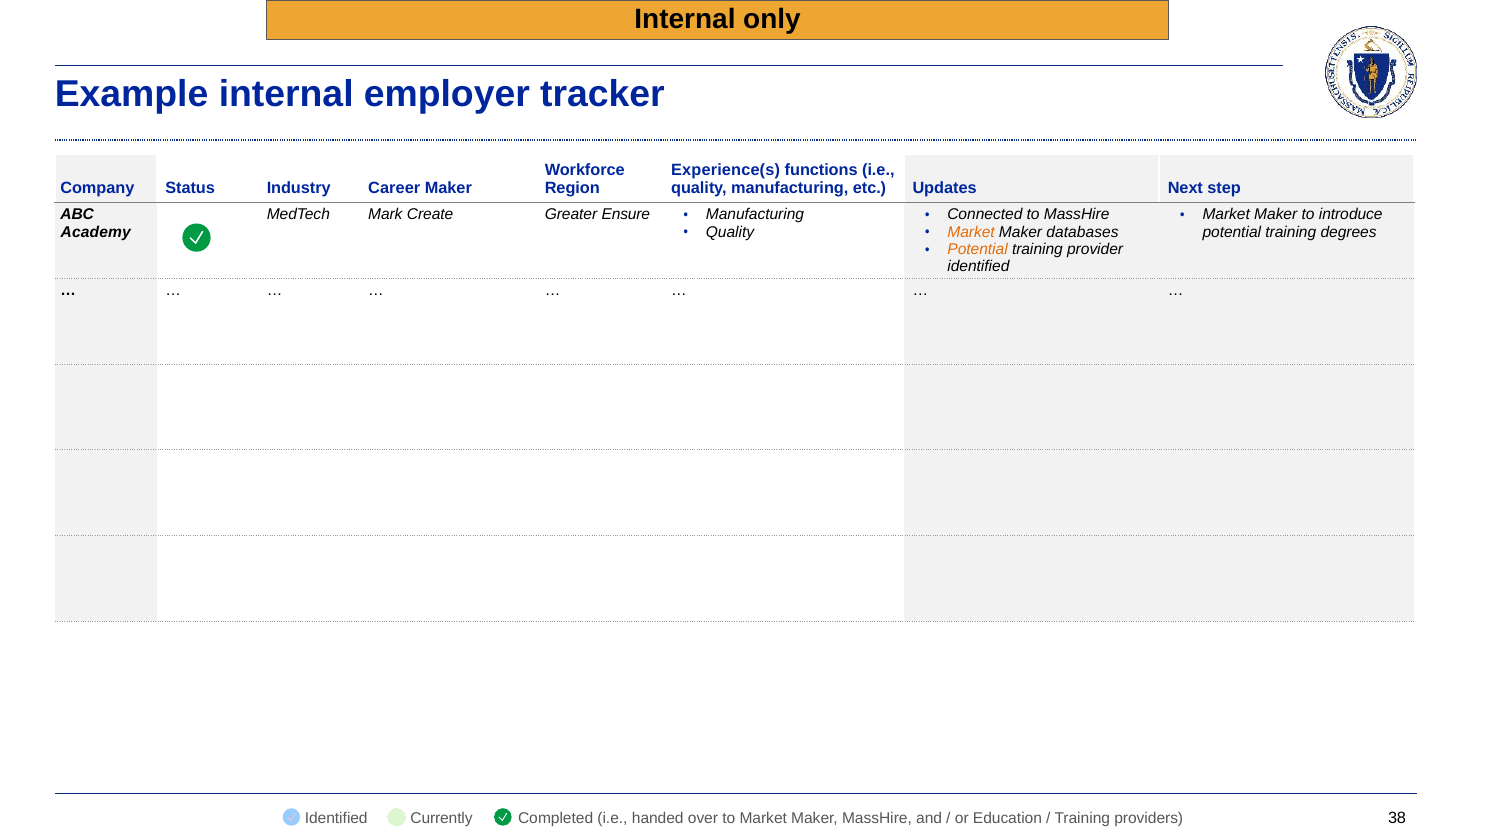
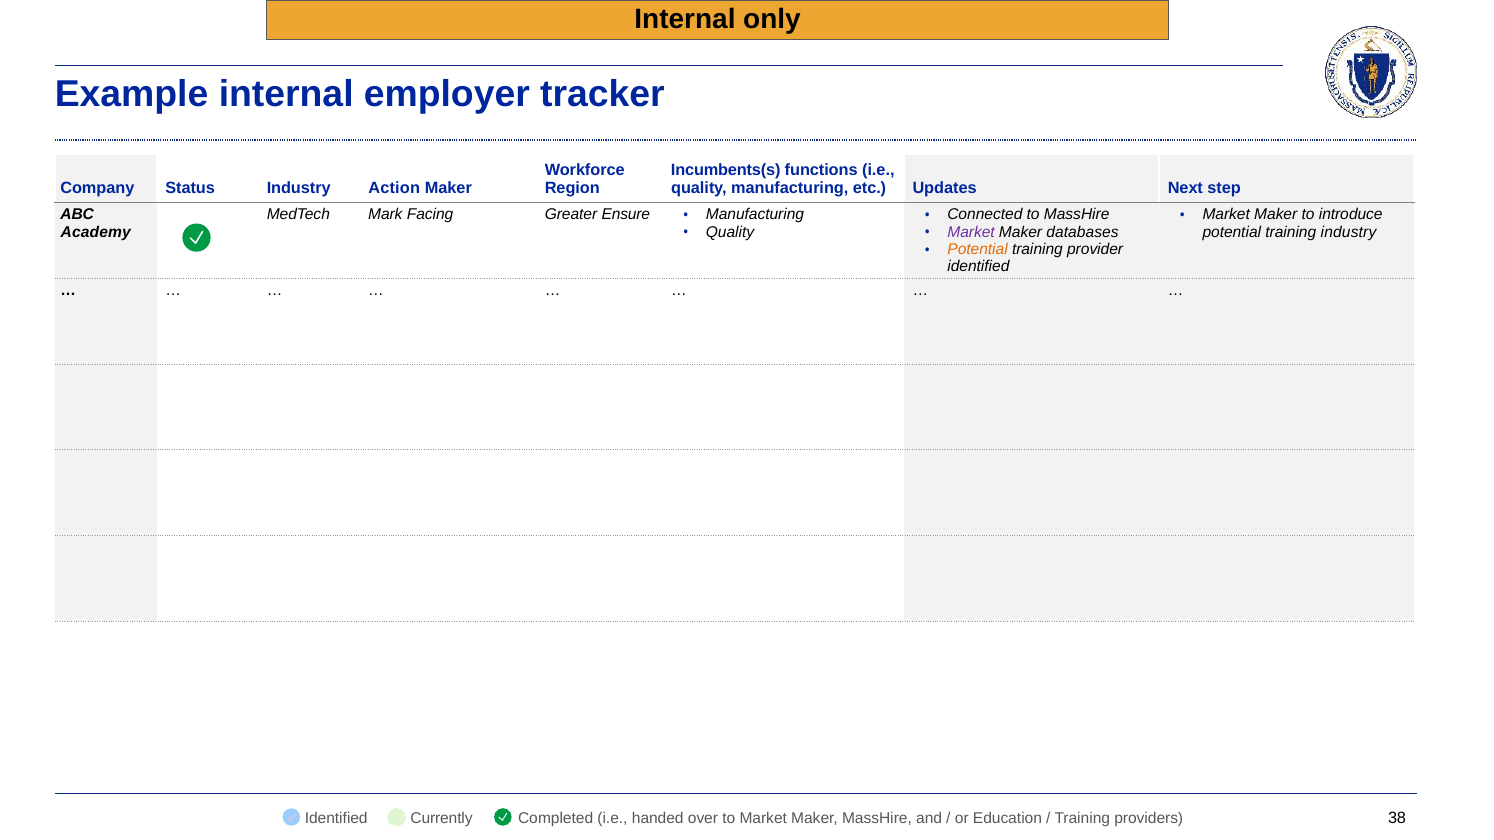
Experience(s: Experience(s -> Incumbents(s
Career: Career -> Action
Create: Create -> Facing
training degrees: degrees -> industry
Market at (971, 232) colour: orange -> purple
